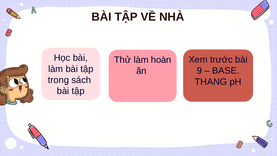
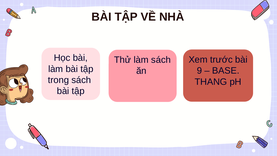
làm hoàn: hoàn -> sách
